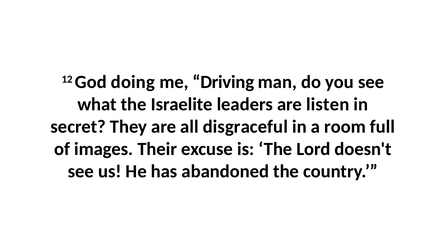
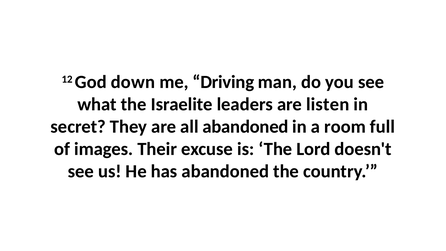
doing: doing -> down
all disgraceful: disgraceful -> abandoned
